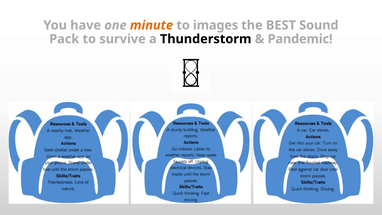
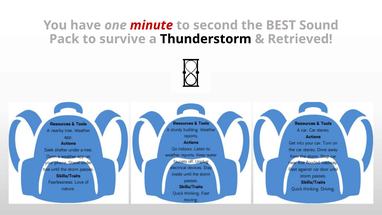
minute colour: orange -> red
images: images -> second
Pandemic: Pandemic -> Retrieved
